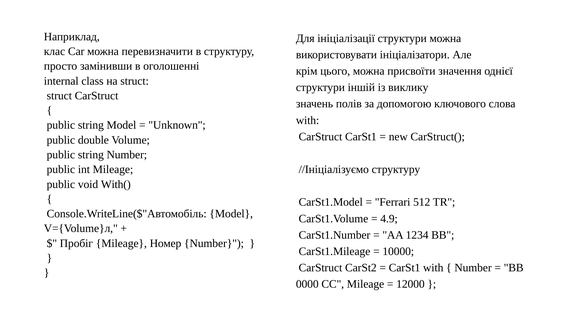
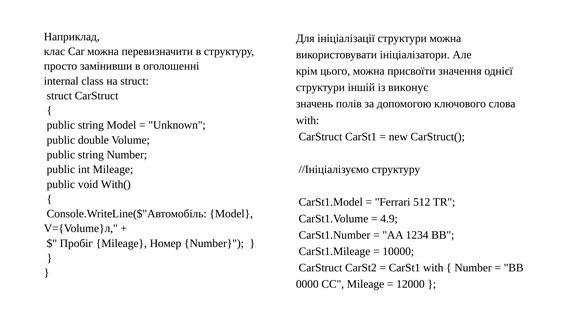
виклику: виклику -> виконує
